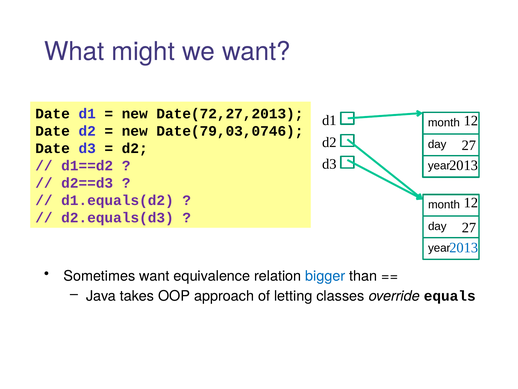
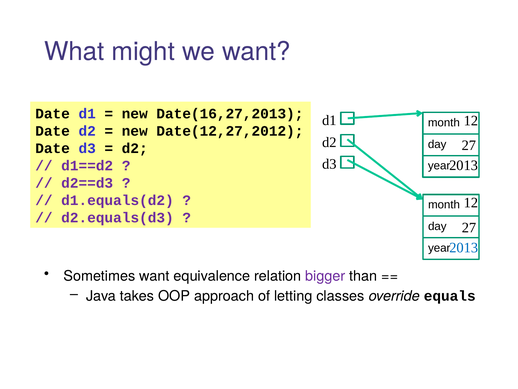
Date(72,27,2013: Date(72,27,2013 -> Date(16,27,2013
Date(79,03,0746: Date(79,03,0746 -> Date(12,27,2012
bigger colour: blue -> purple
